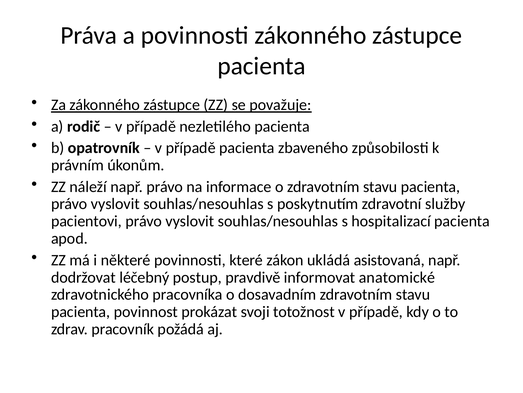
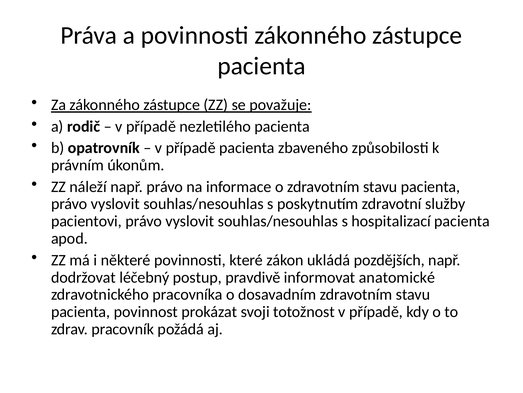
asistovaná: asistovaná -> pozdějších
